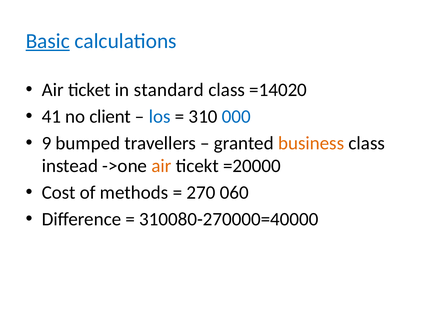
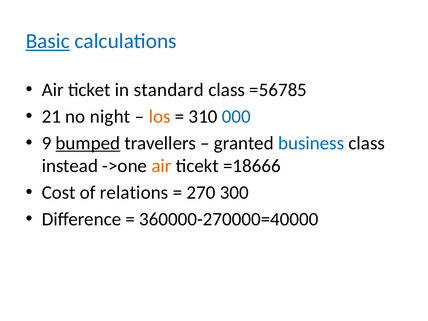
=14020: =14020 -> =56785
41: 41 -> 21
client: client -> night
los colour: blue -> orange
bumped underline: none -> present
business colour: orange -> blue
=20000: =20000 -> =18666
methods: methods -> relations
060: 060 -> 300
310080-270000=40000: 310080-270000=40000 -> 360000-270000=40000
